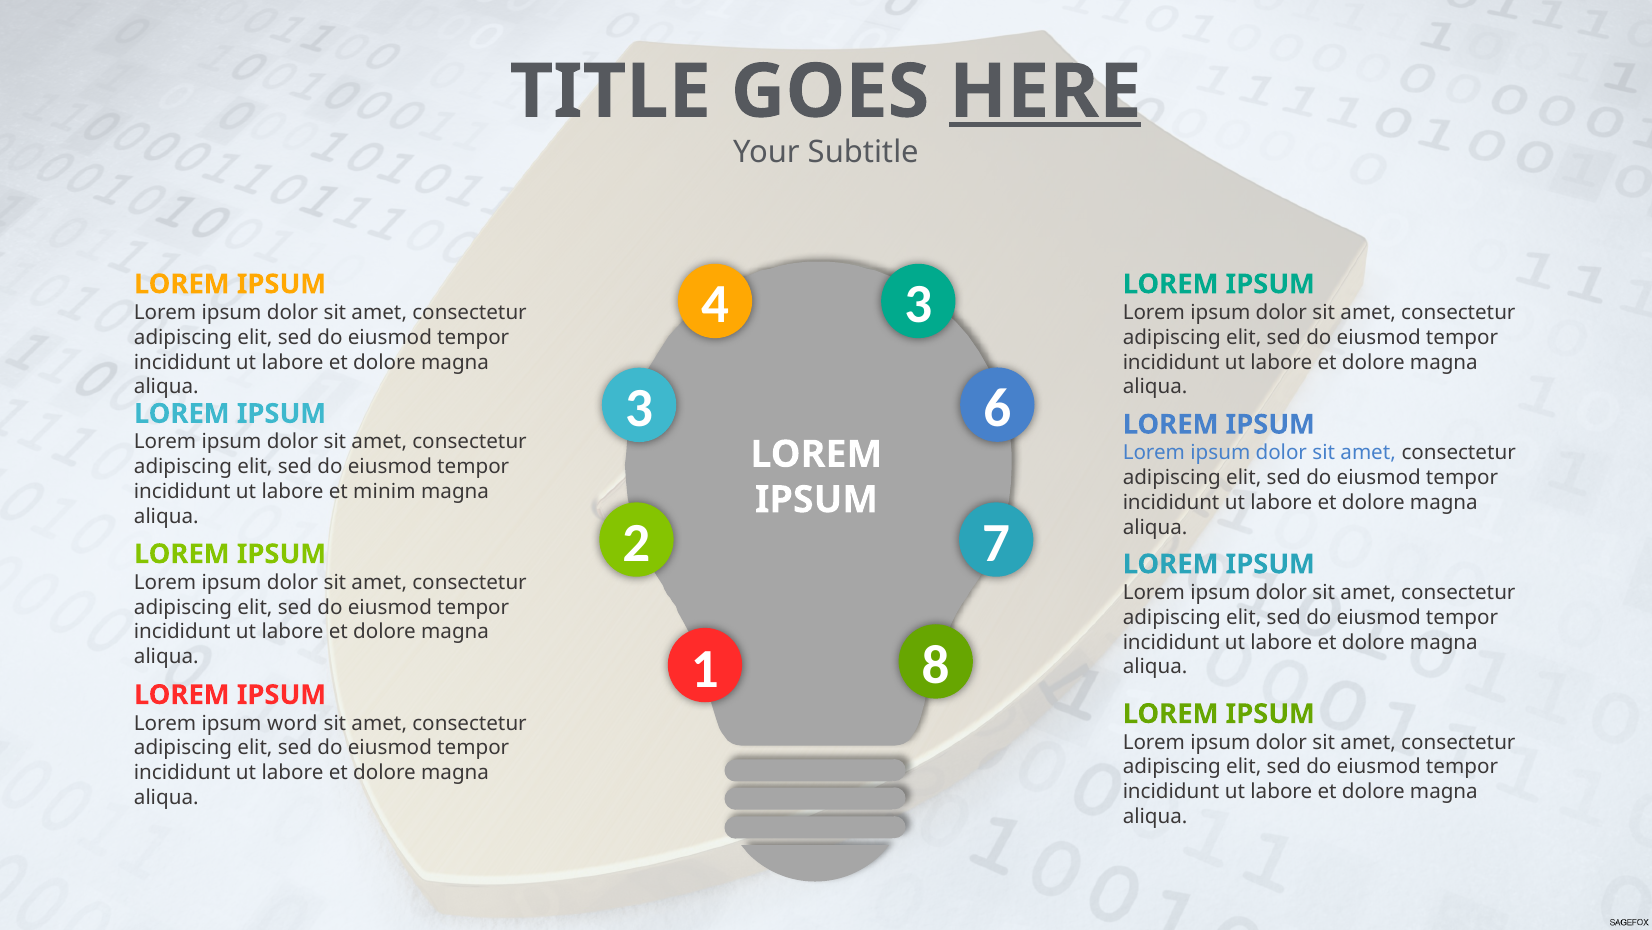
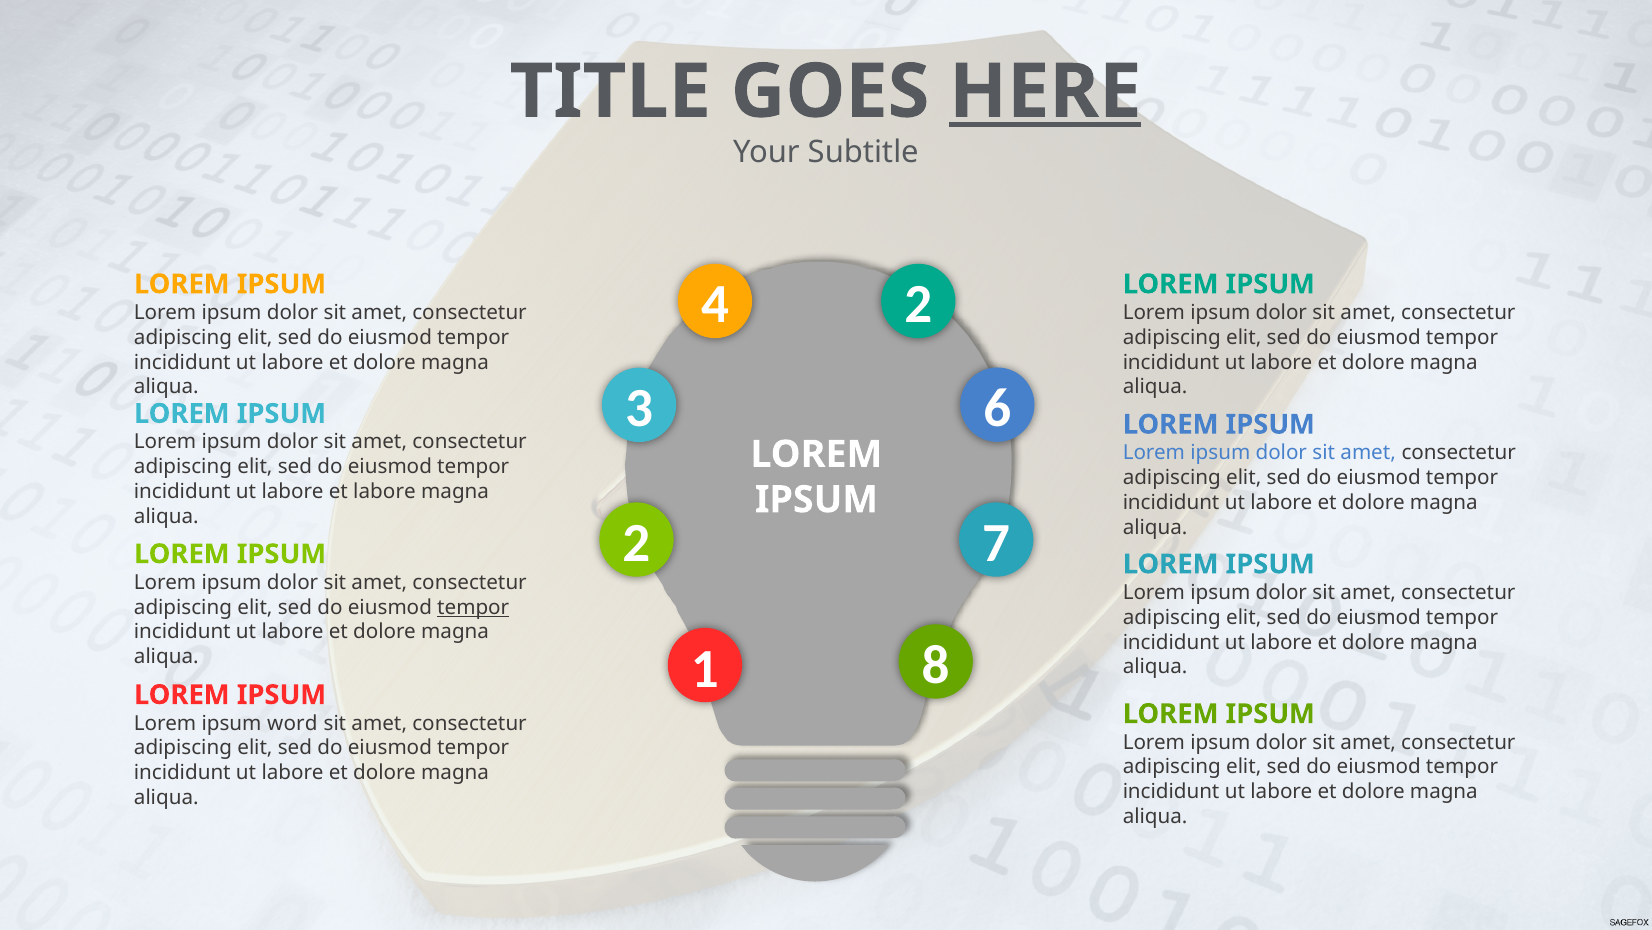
4 3: 3 -> 2
et minim: minim -> labore
tempor at (473, 607) underline: none -> present
